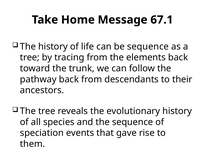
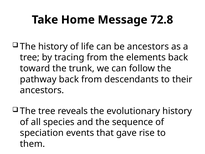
67.1: 67.1 -> 72.8
be sequence: sequence -> ancestors
